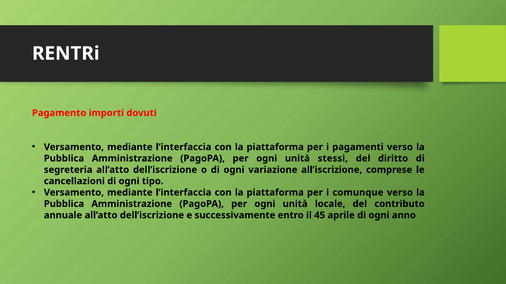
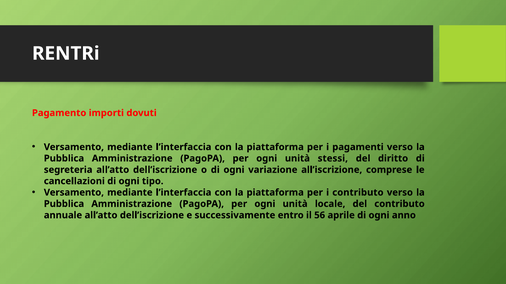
i comunque: comunque -> contributo
45: 45 -> 56
